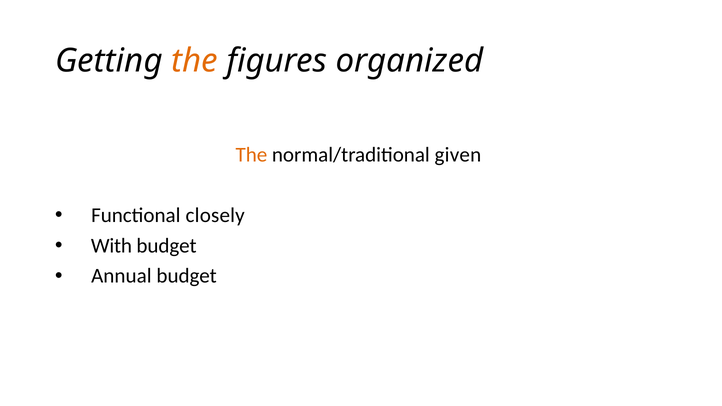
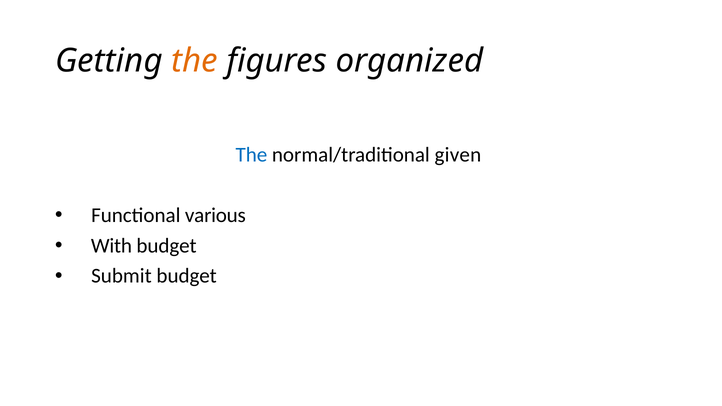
The at (251, 155) colour: orange -> blue
closely: closely -> various
Annual: Annual -> Submit
